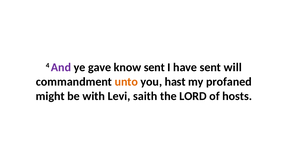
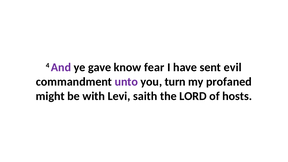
know sent: sent -> fear
will: will -> evil
unto colour: orange -> purple
hast: hast -> turn
